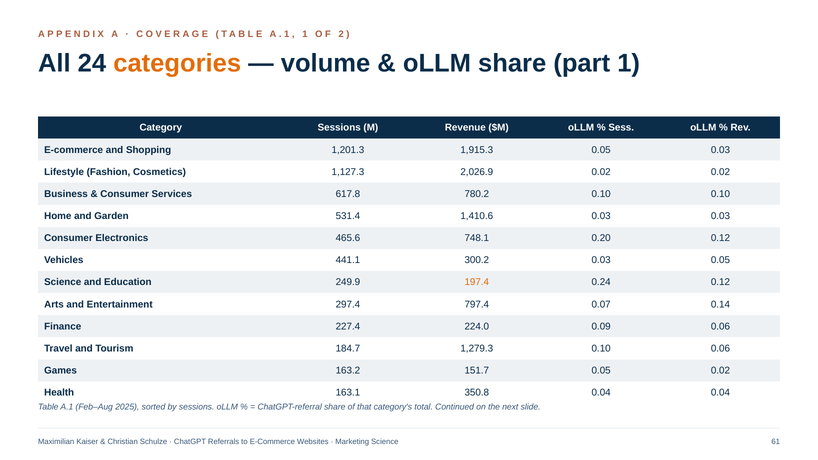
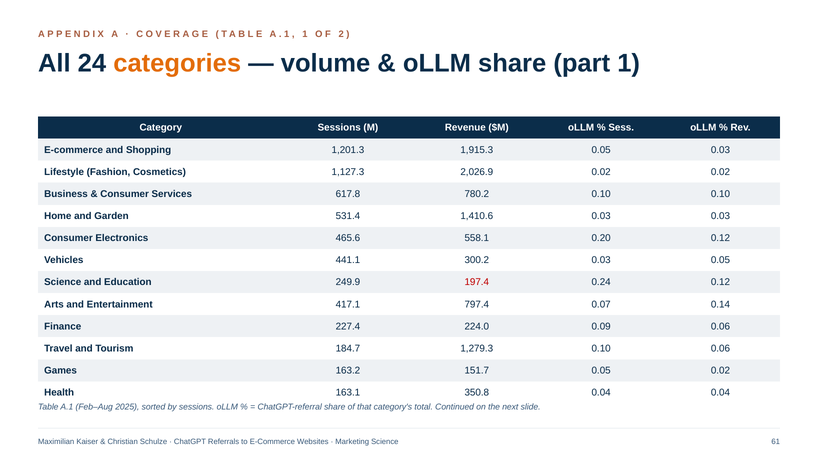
748.1: 748.1 -> 558.1
197.4 colour: orange -> red
297.4: 297.4 -> 417.1
